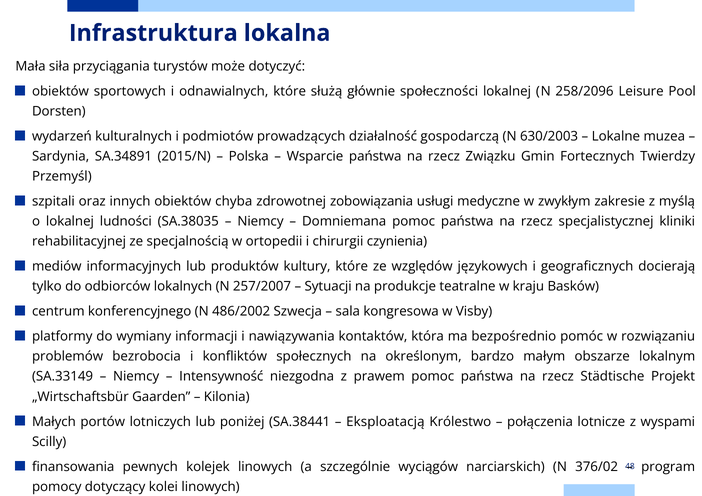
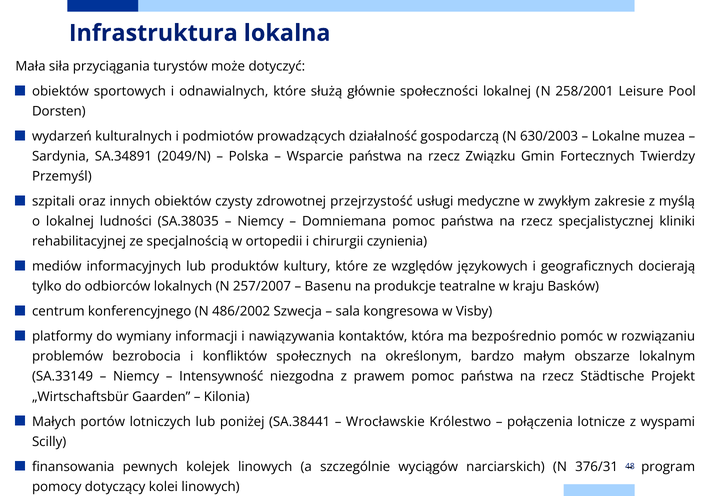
258/2096: 258/2096 -> 258/2001
2015/N: 2015/N -> 2049/N
chyba: chyba -> czysty
zobowiązania: zobowiązania -> przejrzystość
Sytuacji: Sytuacji -> Basenu
Eksploatacją: Eksploatacją -> Wrocławskie
376/02: 376/02 -> 376/31
